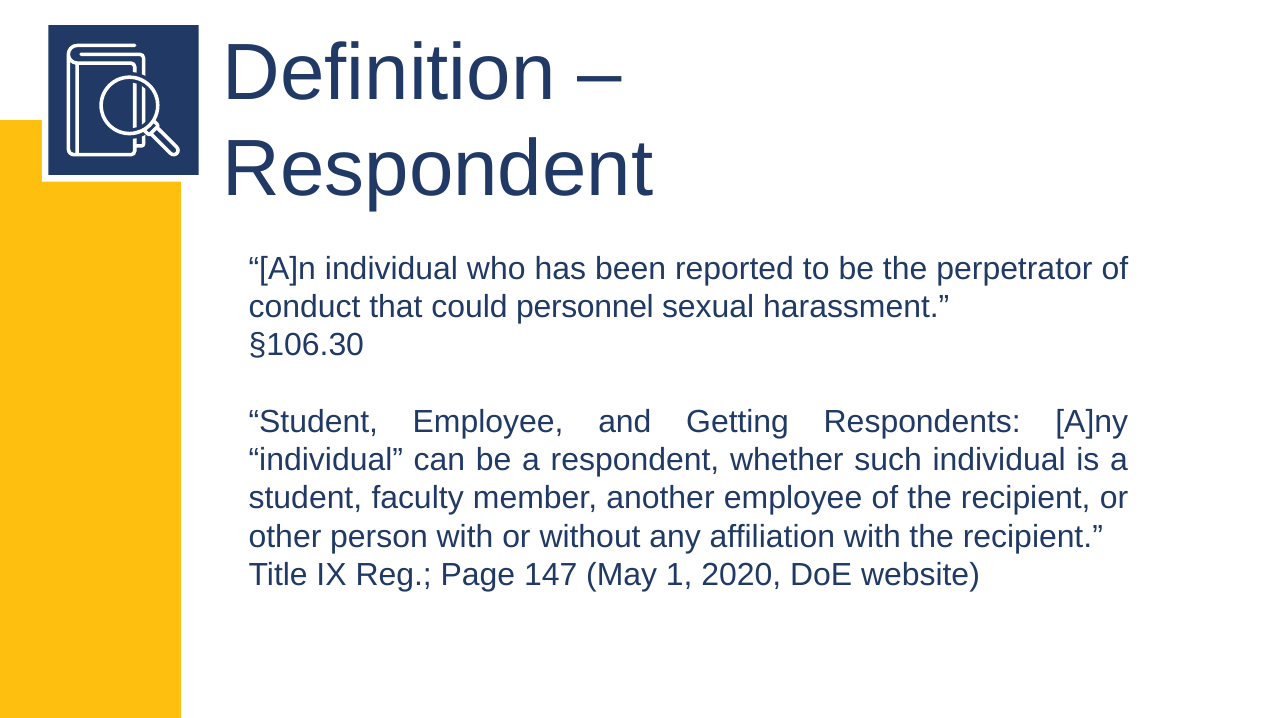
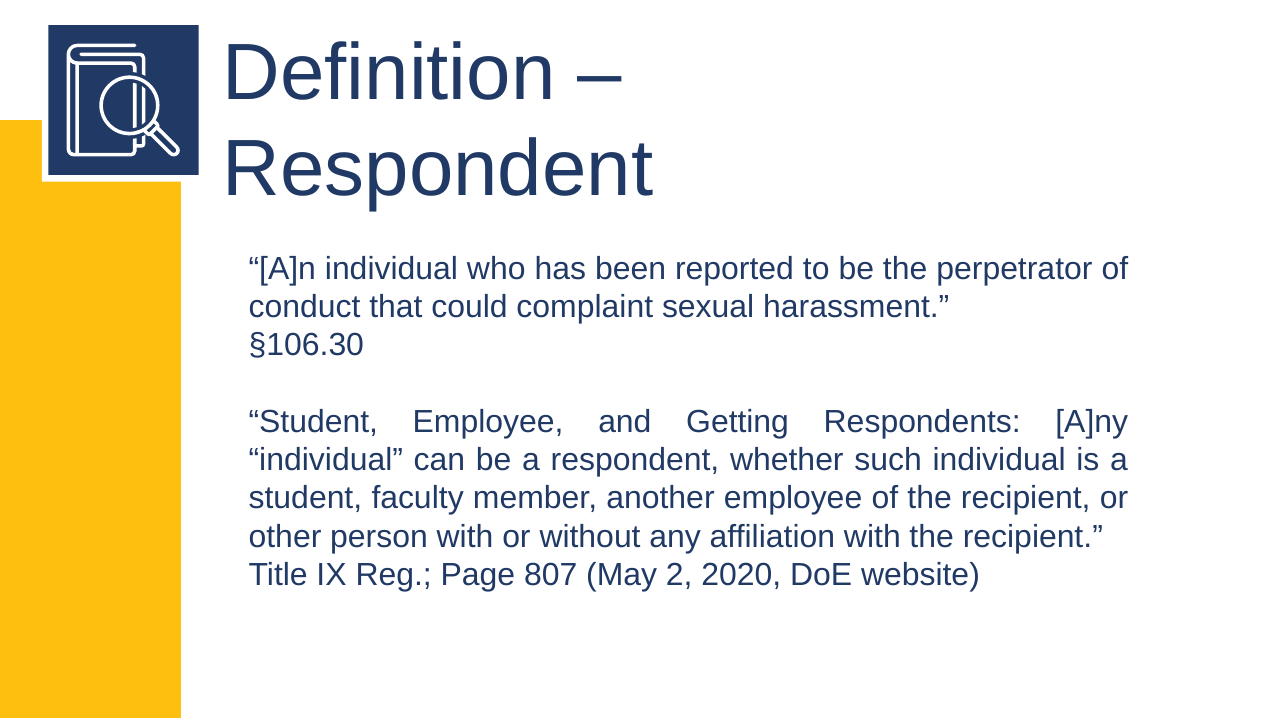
personnel: personnel -> complaint
147: 147 -> 807
1: 1 -> 2
